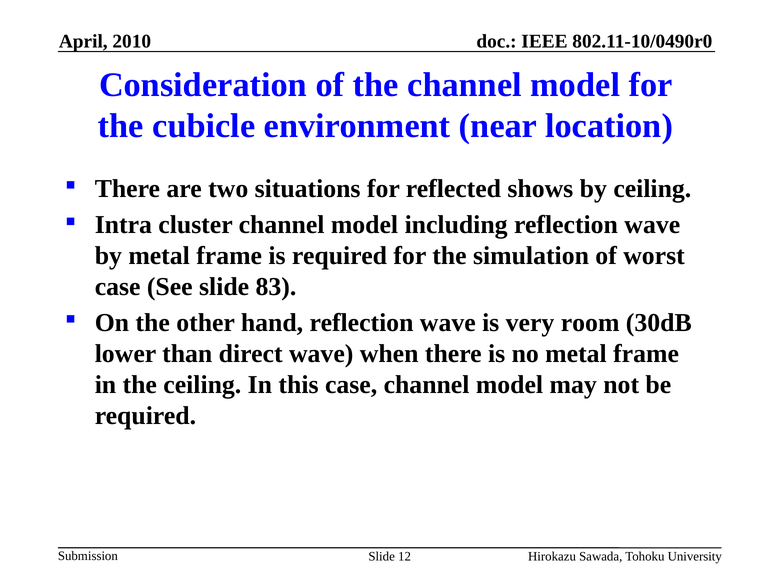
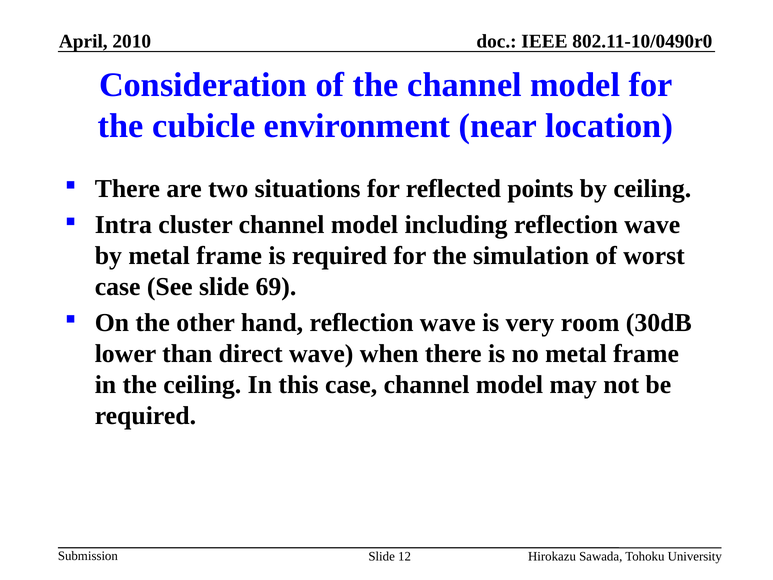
shows: shows -> points
83: 83 -> 69
